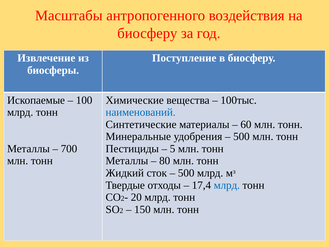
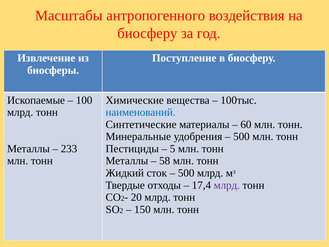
700: 700 -> 233
80: 80 -> 58
млрд at (227, 185) colour: blue -> purple
